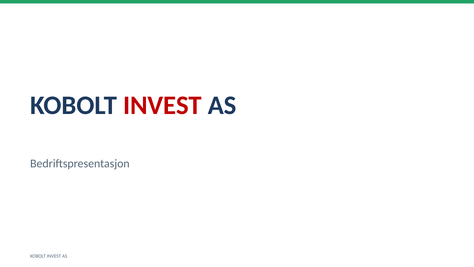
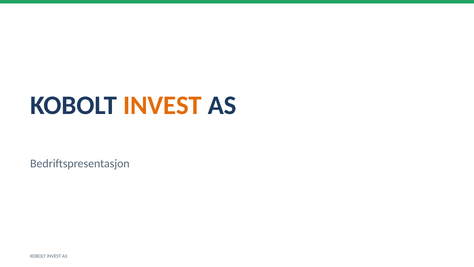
INVEST at (162, 105) colour: red -> orange
